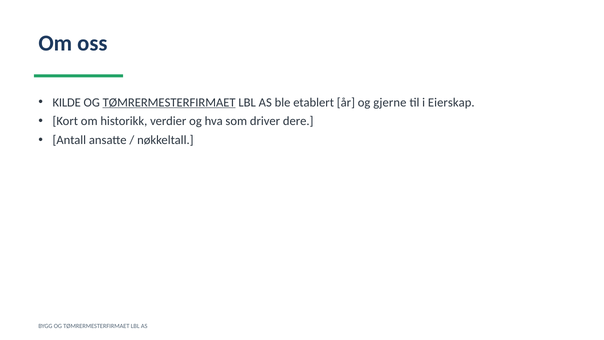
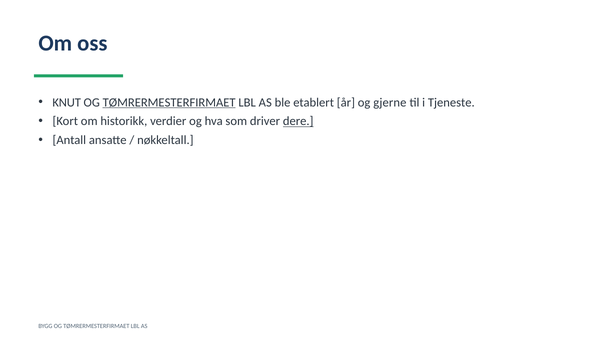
KILDE: KILDE -> KNUT
Eierskap: Eierskap -> Tjeneste
dere underline: none -> present
